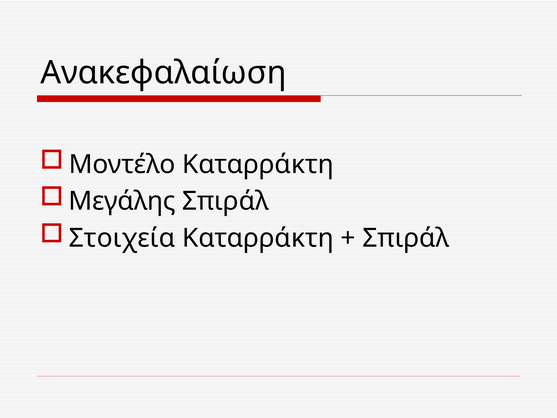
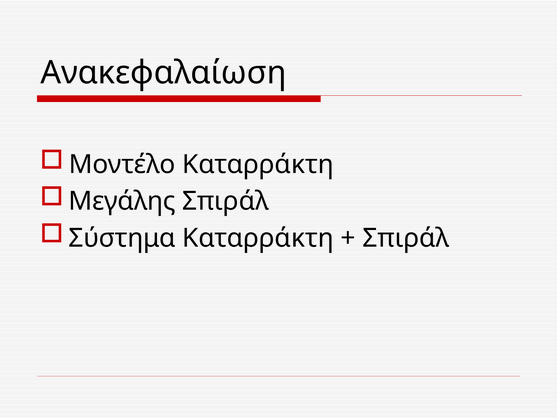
Στοιχεία: Στοιχεία -> Σύστημα
